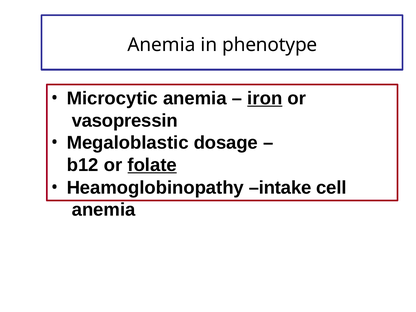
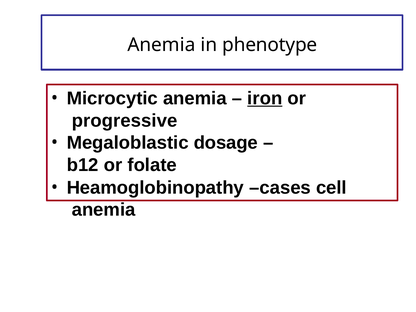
vasopressin: vasopressin -> progressive
folate underline: present -> none
intake: intake -> cases
